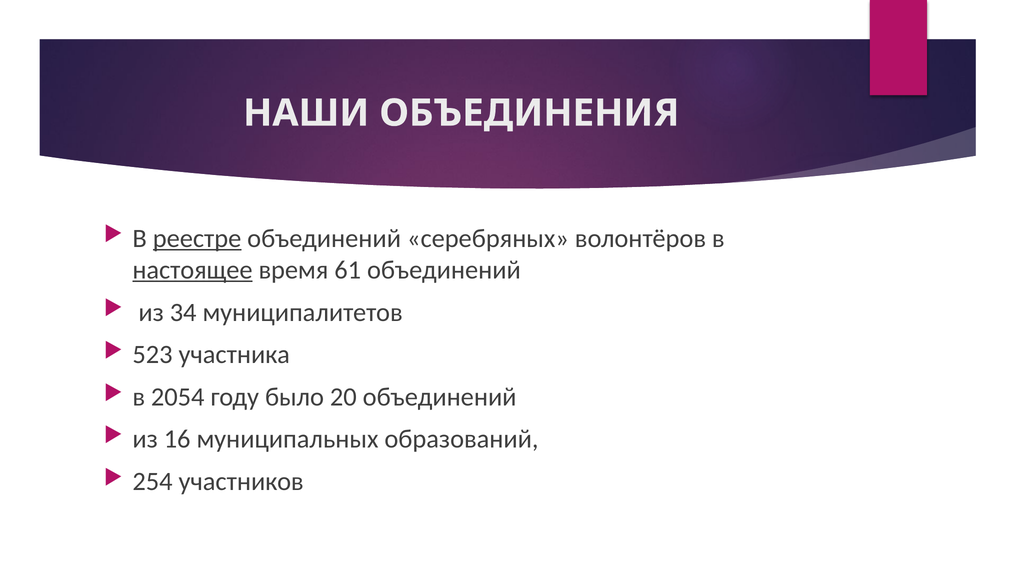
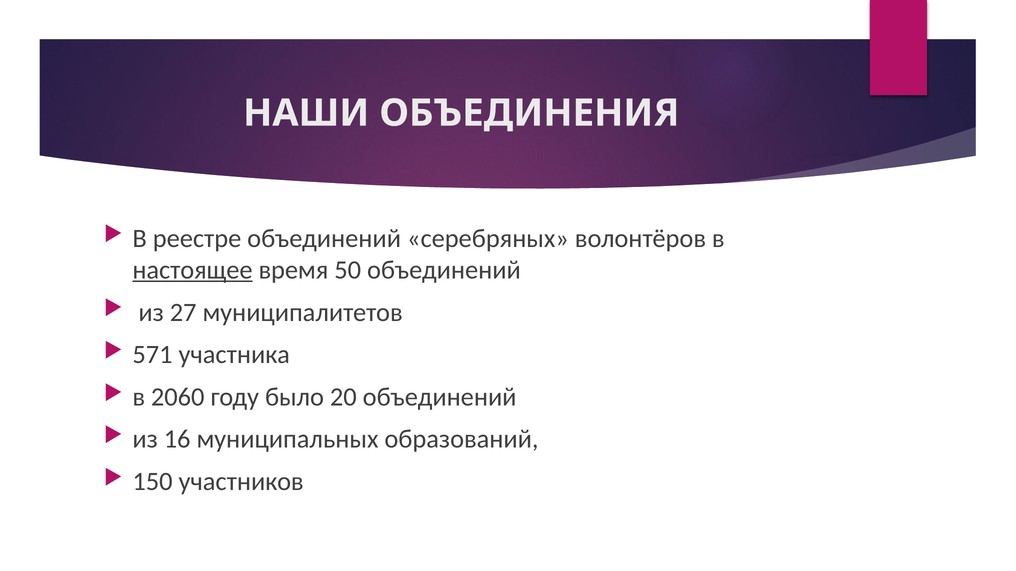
реестре underline: present -> none
61: 61 -> 50
34: 34 -> 27
523: 523 -> 571
2054: 2054 -> 2060
254: 254 -> 150
